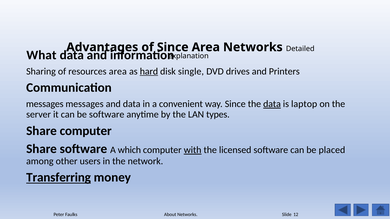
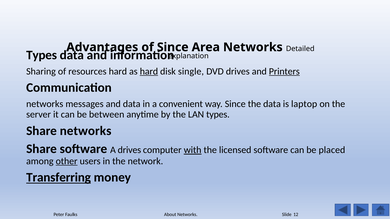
What at (41, 55): What -> Types
resources area: area -> hard
Printers underline: none -> present
messages at (45, 104): messages -> networks
data at (272, 104) underline: present -> none
be software: software -> between
Share computer: computer -> networks
A which: which -> drives
other underline: none -> present
